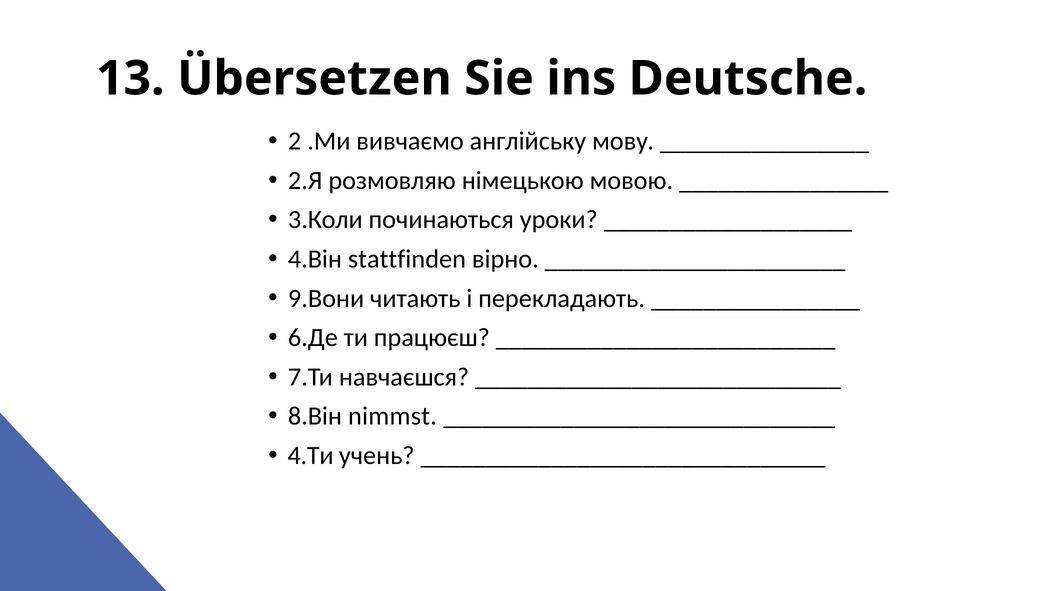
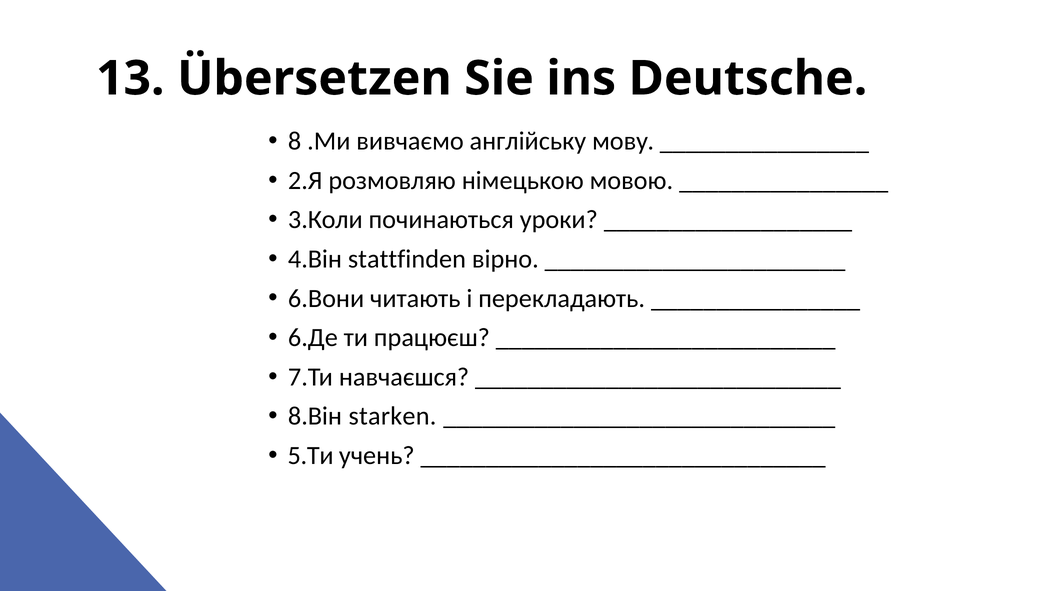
2: 2 -> 8
9.Вони: 9.Вони -> 6.Вони
nimmst: nimmst -> starken
4.Ти: 4.Ти -> 5.Ти
